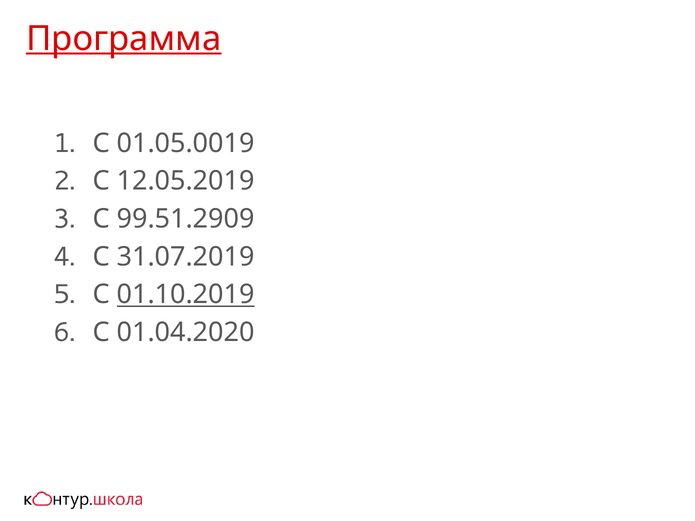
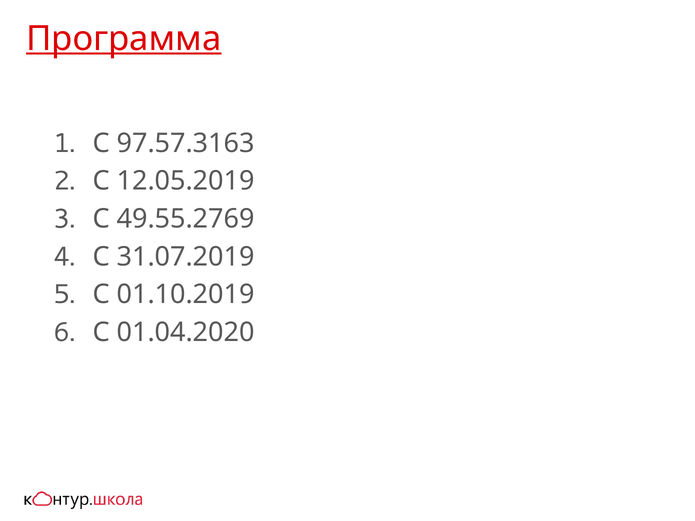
01.05.0019: 01.05.0019 -> 97.57.3163
99.51.2909: 99.51.2909 -> 49.55.2769
01.10.2019 underline: present -> none
